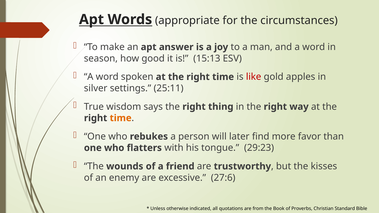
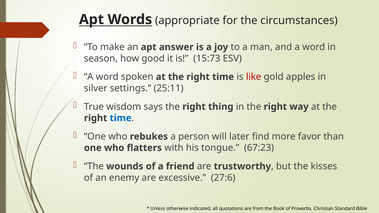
15:13: 15:13 -> 15:73
time at (121, 118) colour: orange -> blue
29:23: 29:23 -> 67:23
